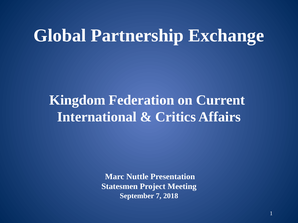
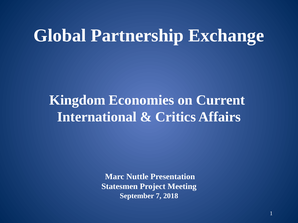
Federation: Federation -> Economies
